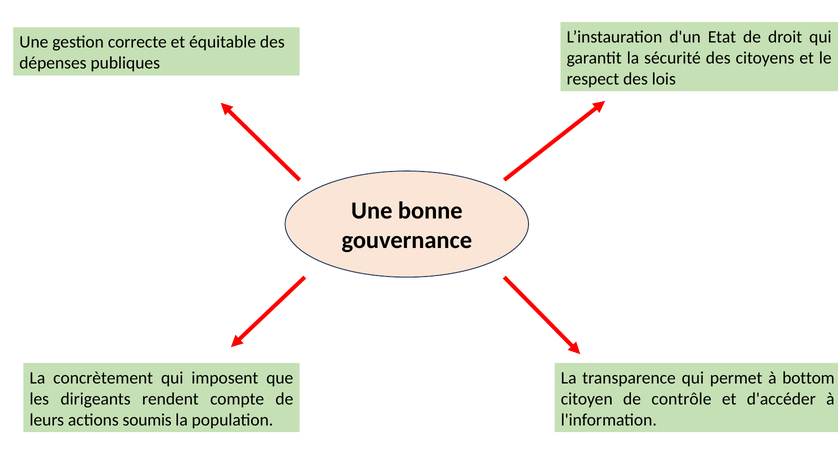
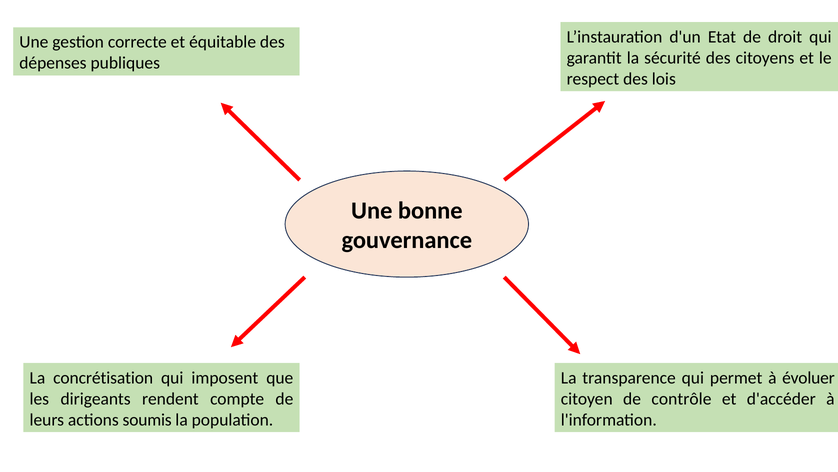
concrètement: concrètement -> concrétisation
bottom: bottom -> évoluer
